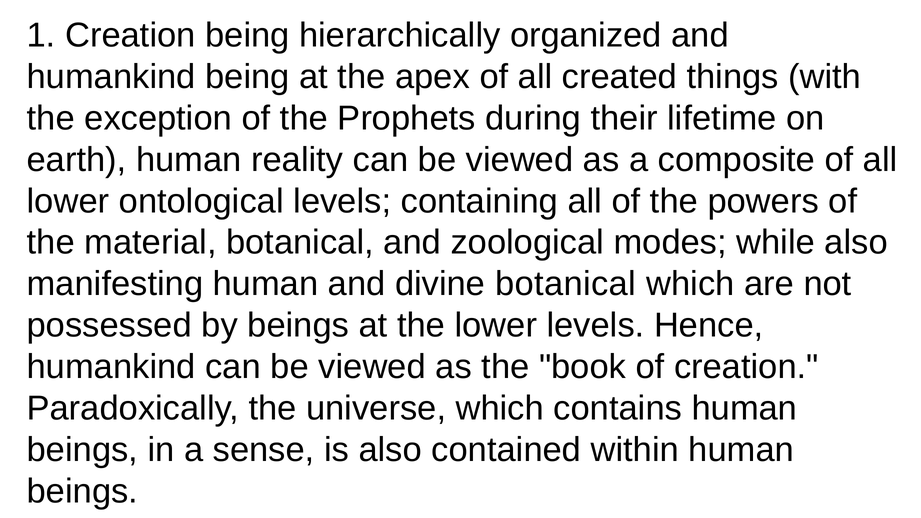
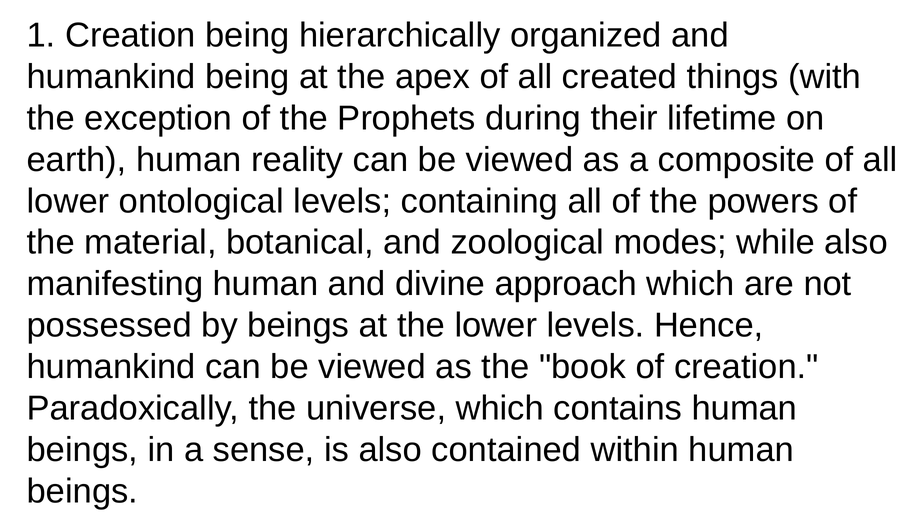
divine botanical: botanical -> approach
